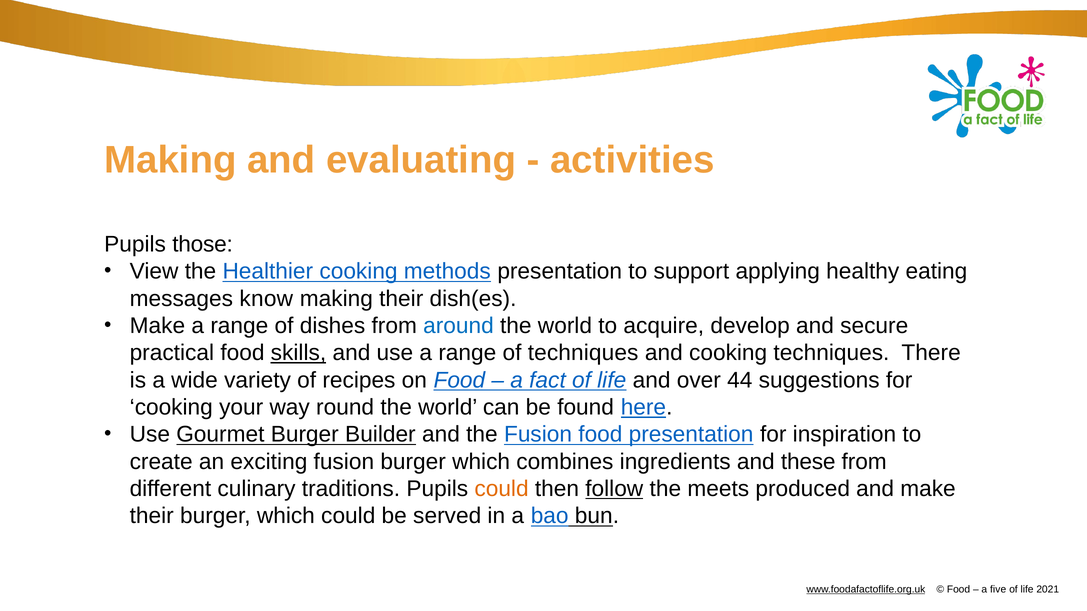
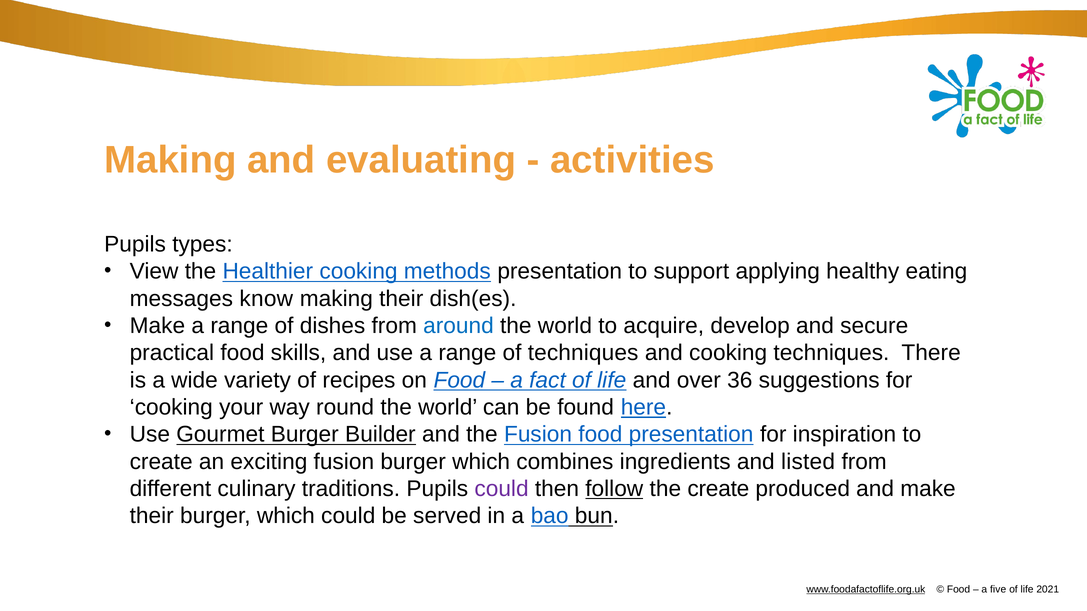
those: those -> types
skills underline: present -> none
44: 44 -> 36
these: these -> listed
could at (502, 489) colour: orange -> purple
the meets: meets -> create
